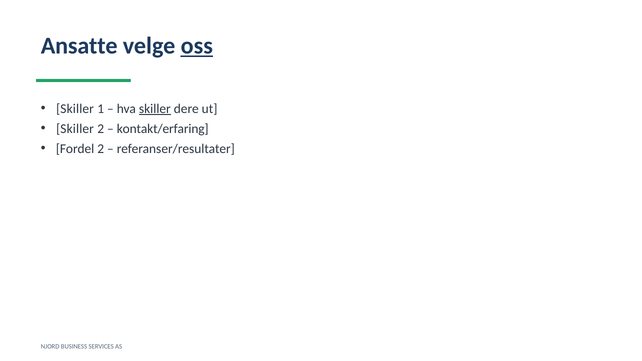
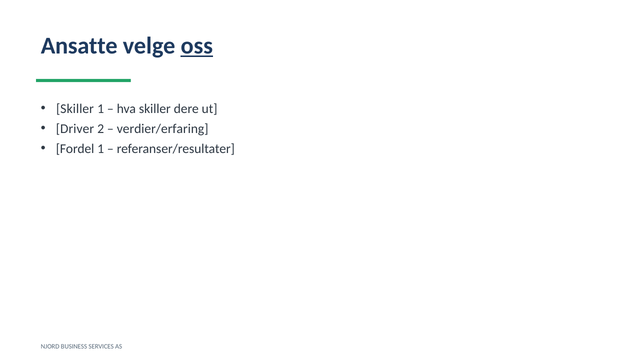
skiller at (155, 109) underline: present -> none
Skiller at (75, 129): Skiller -> Driver
kontakt/erfaring: kontakt/erfaring -> verdier/erfaring
Fordel 2: 2 -> 1
